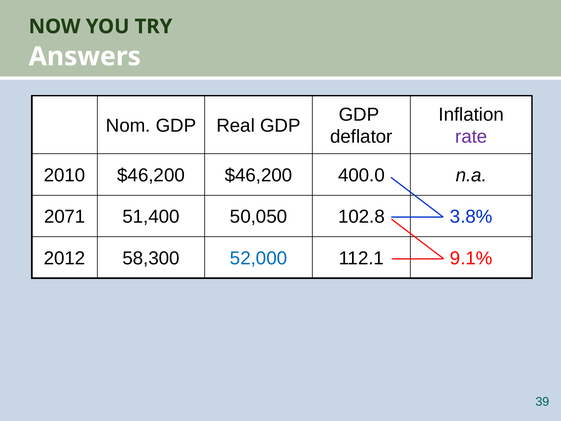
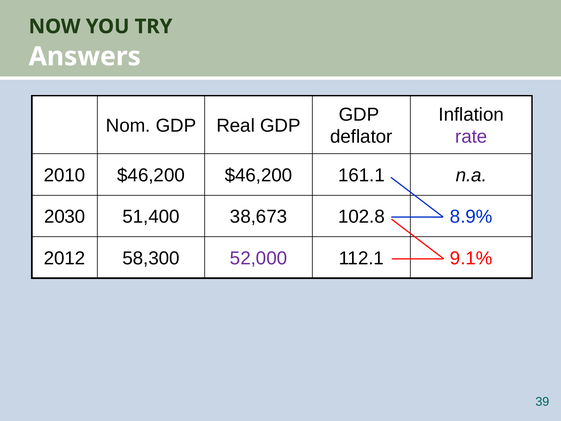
400.0: 400.0 -> 161.1
2071: 2071 -> 2030
50,050: 50,050 -> 38,673
3.8%: 3.8% -> 8.9%
52,000 colour: blue -> purple
